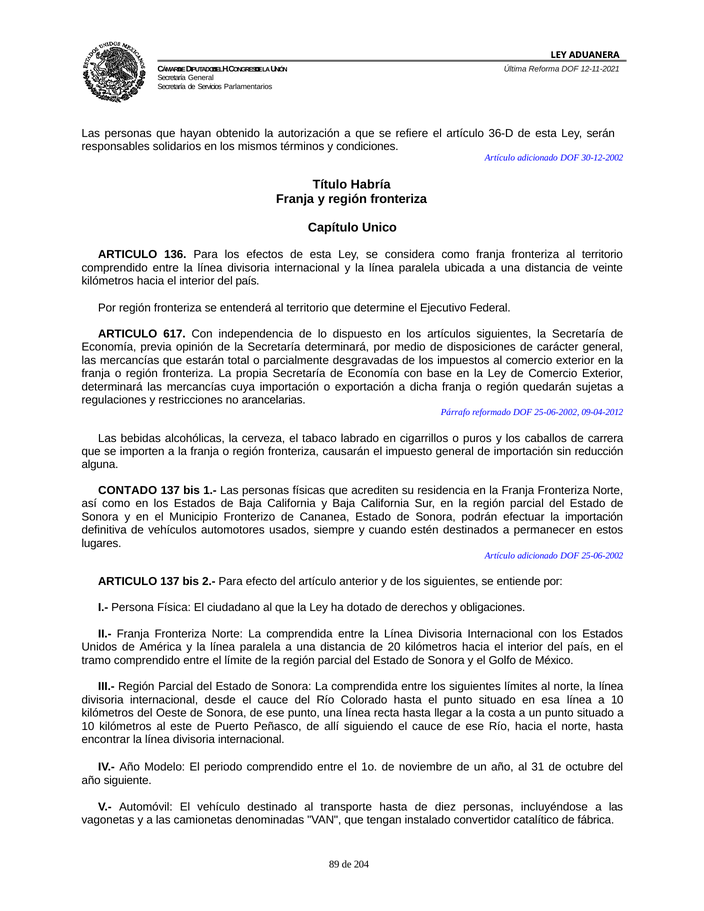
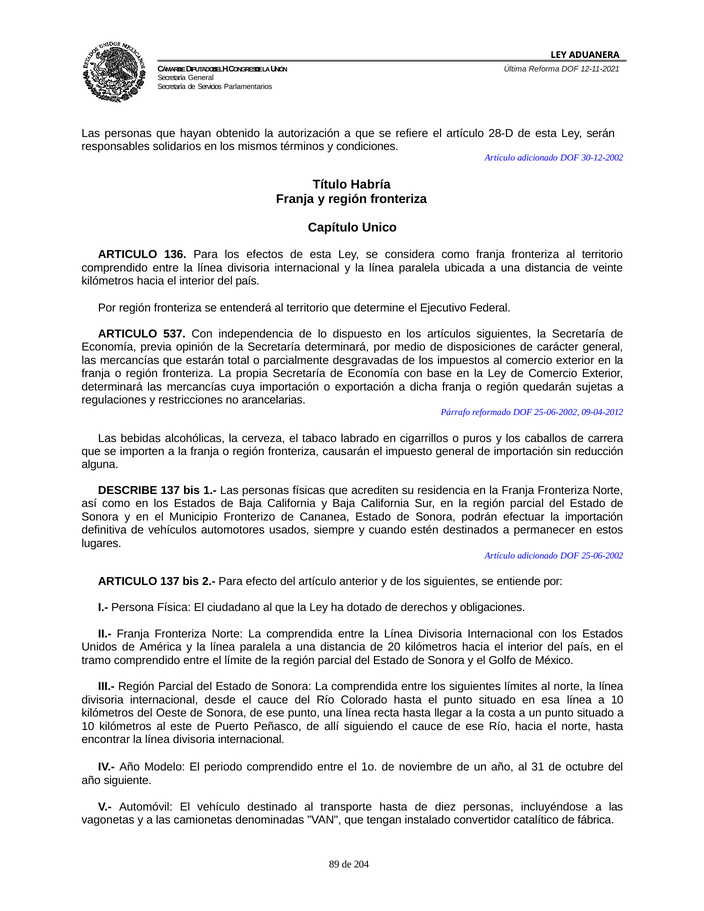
36-D: 36-D -> 28-D
617: 617 -> 537
CONTADO: CONTADO -> DESCRIBE
